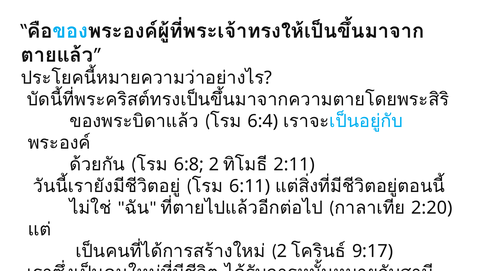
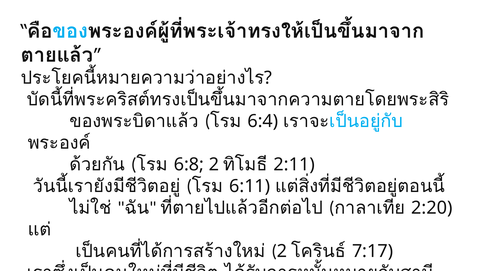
9:17: 9:17 -> 7:17
